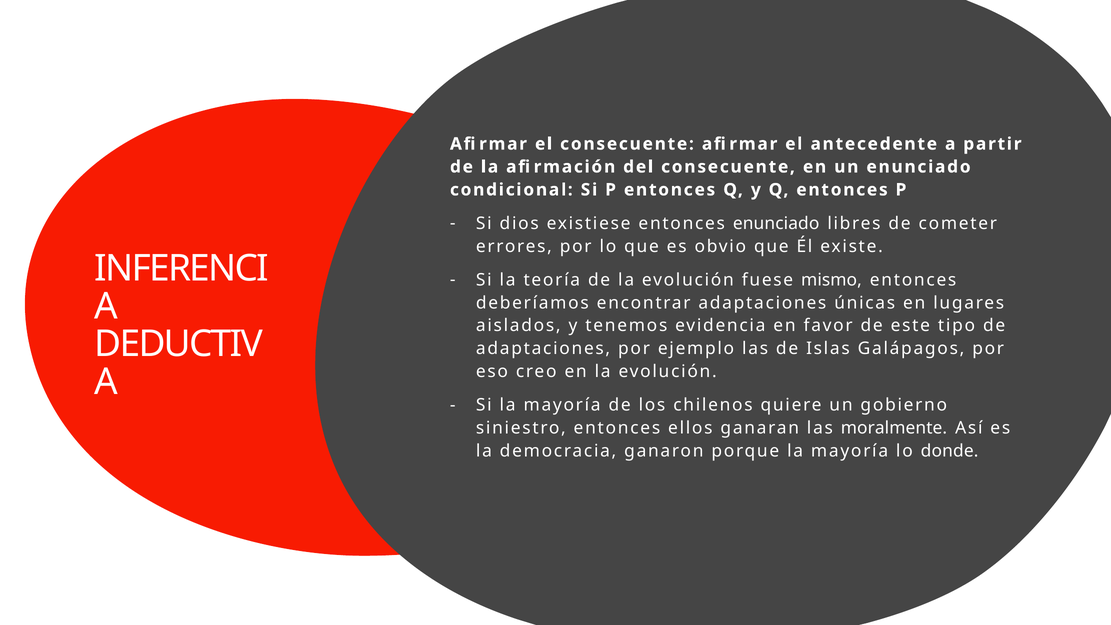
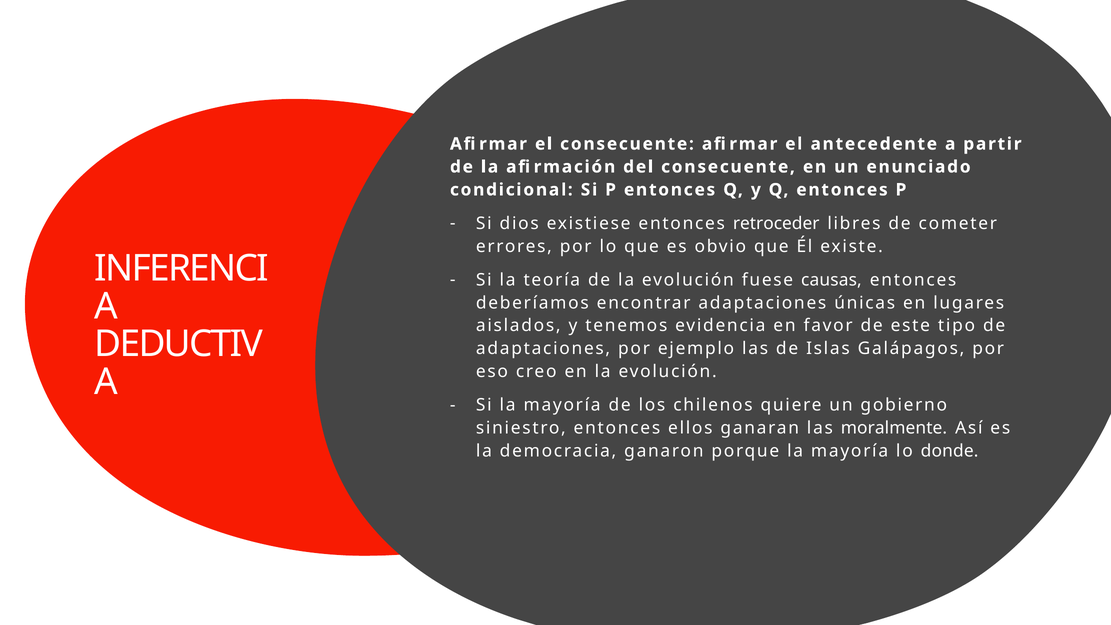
entonces enunciado: enunciado -> retroceder
mismo: mismo -> causas
